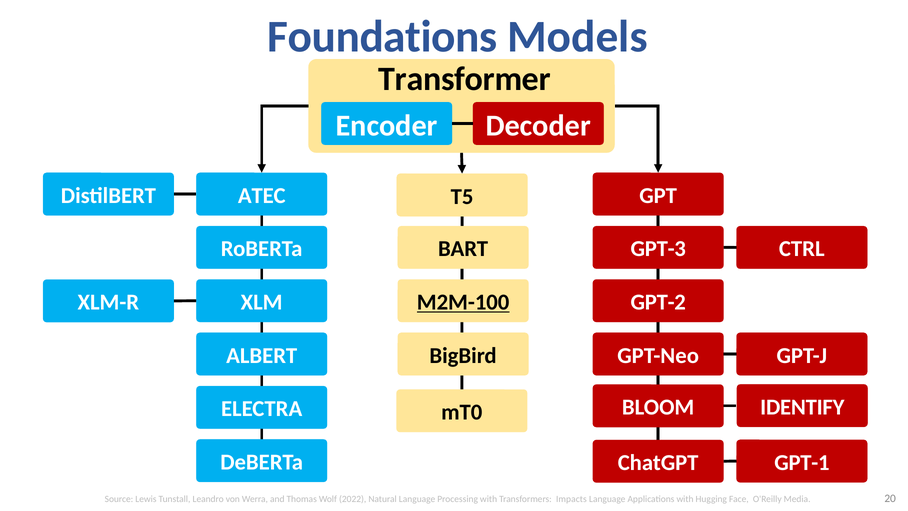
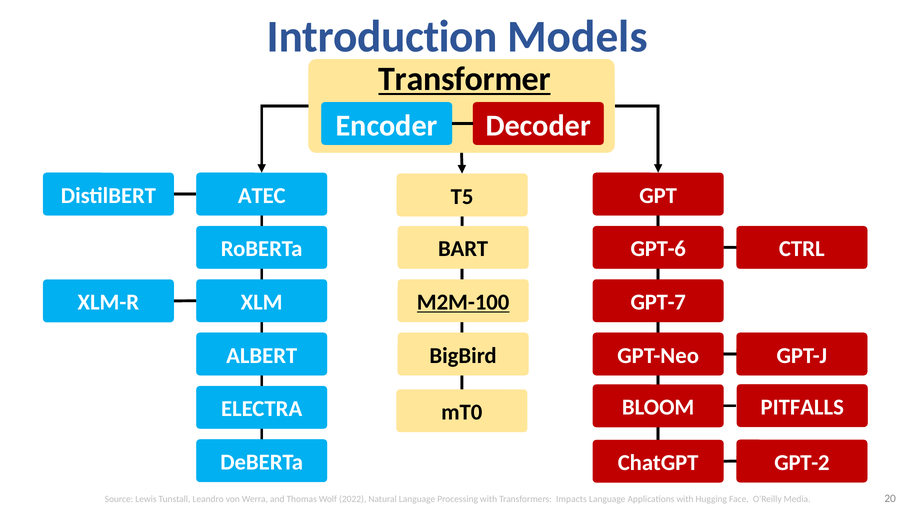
Foundations: Foundations -> Introduction
Transformer underline: none -> present
GPT-3: GPT-3 -> GPT-6
GPT-2: GPT-2 -> GPT-7
IDENTIFY: IDENTIFY -> PITFALLS
GPT-1: GPT-1 -> GPT-2
